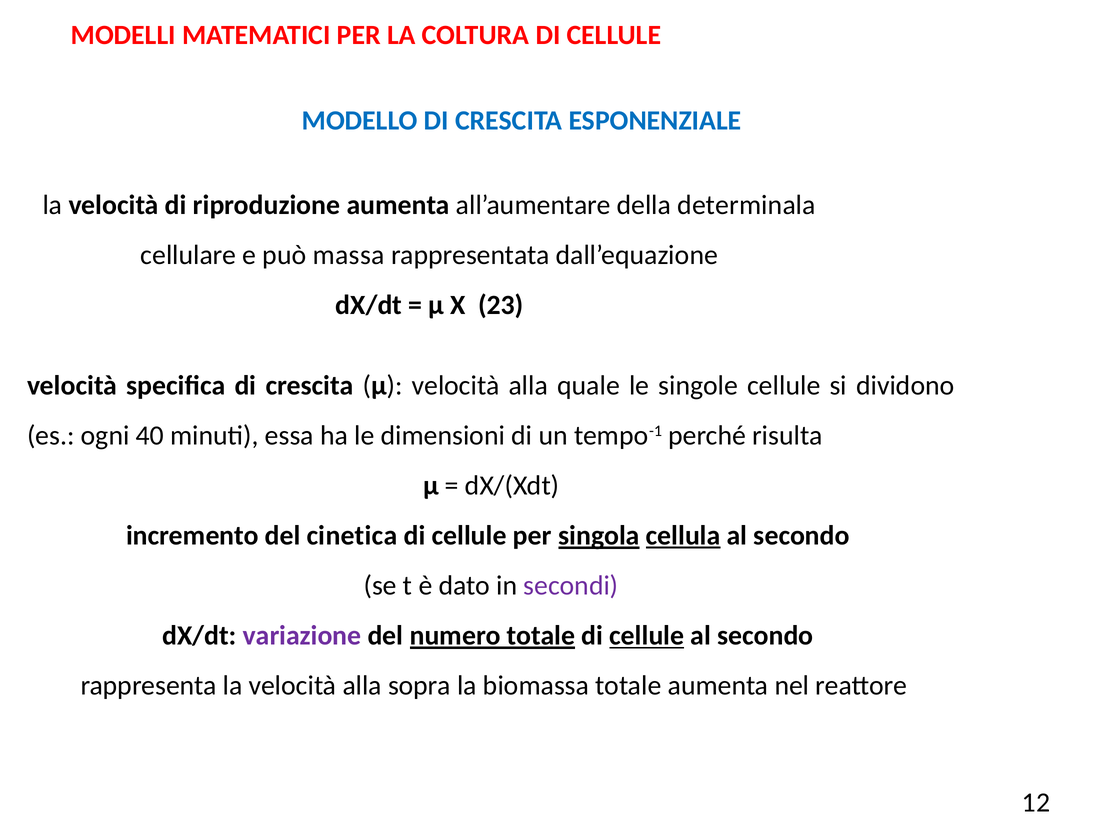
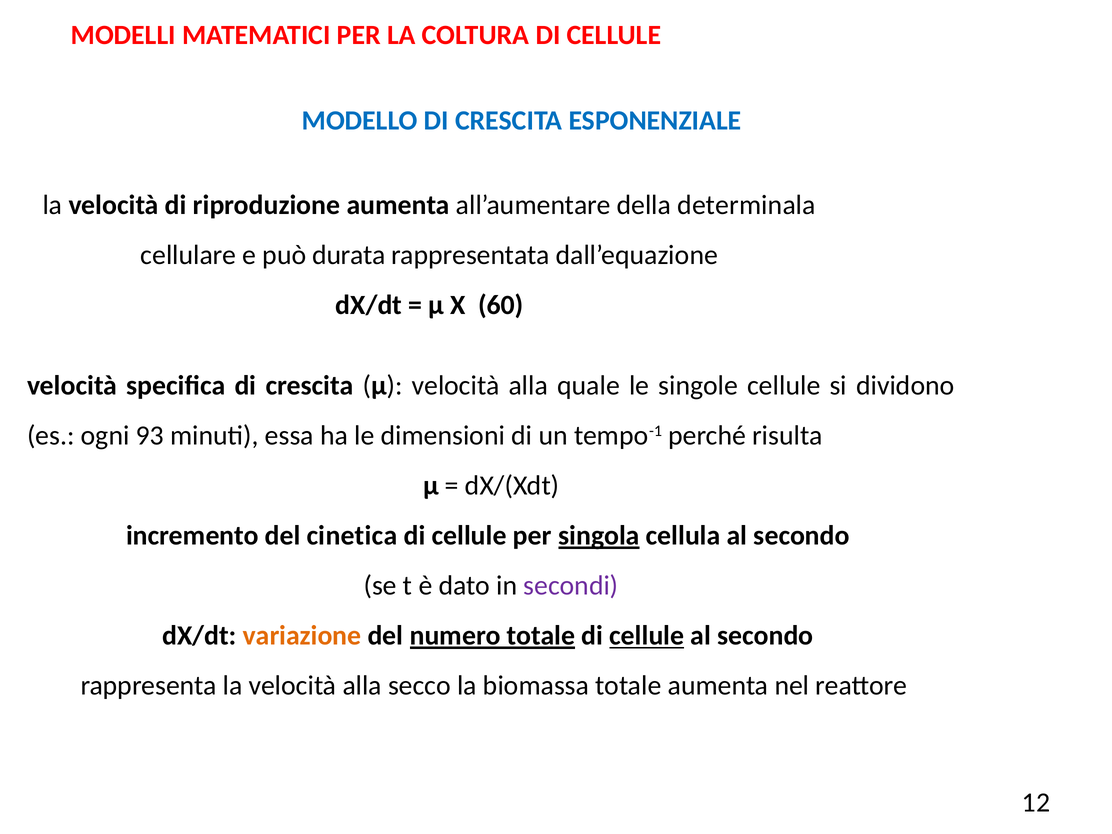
massa: massa -> durata
23: 23 -> 60
40: 40 -> 93
cellula underline: present -> none
variazione colour: purple -> orange
sopra: sopra -> secco
